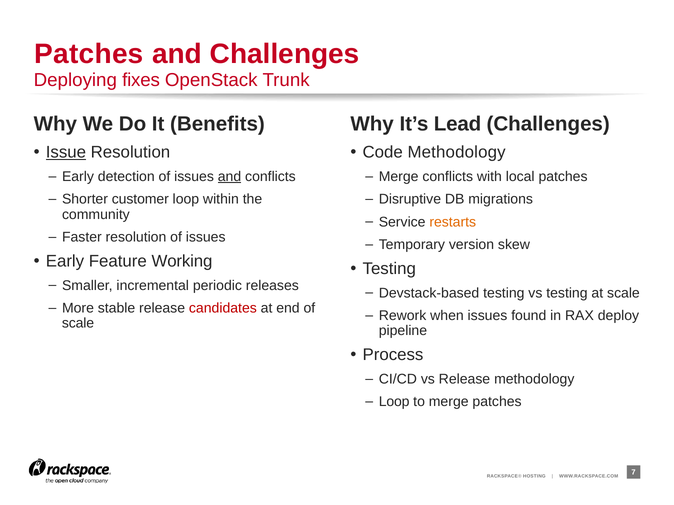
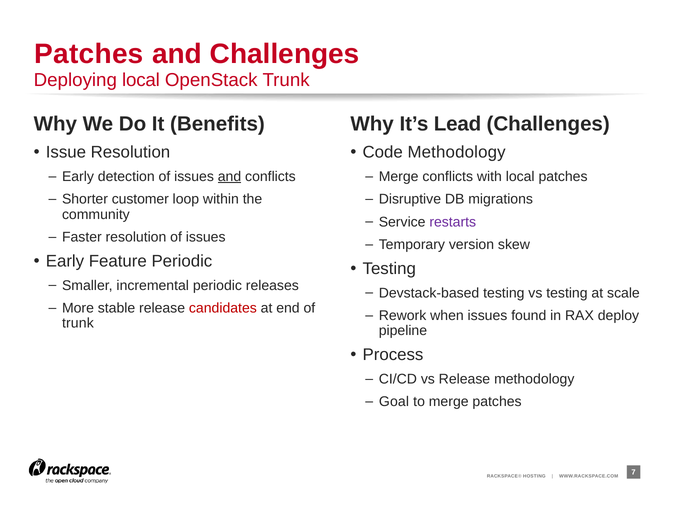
Deploying fixes: fixes -> local
Issue underline: present -> none
restarts colour: orange -> purple
Feature Working: Working -> Periodic
scale at (78, 324): scale -> trunk
Loop at (394, 402): Loop -> Goal
